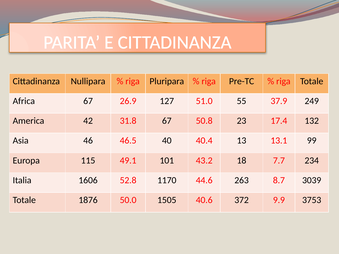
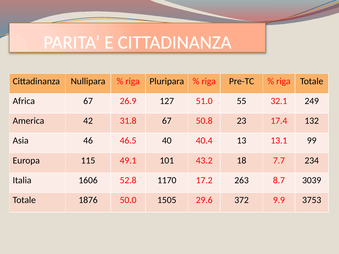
37.9: 37.9 -> 32.1
44.6: 44.6 -> 17.2
40.6: 40.6 -> 29.6
